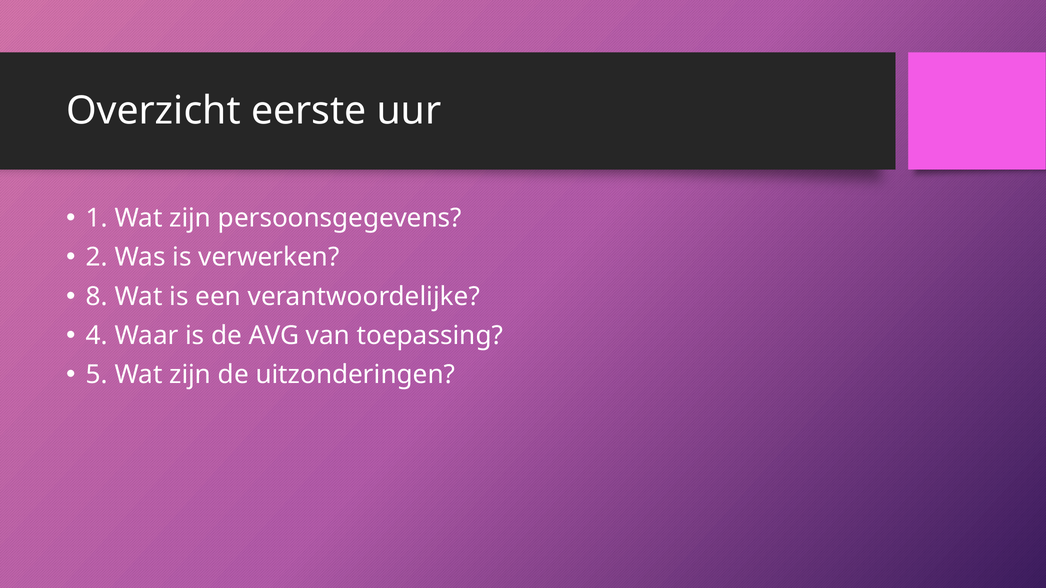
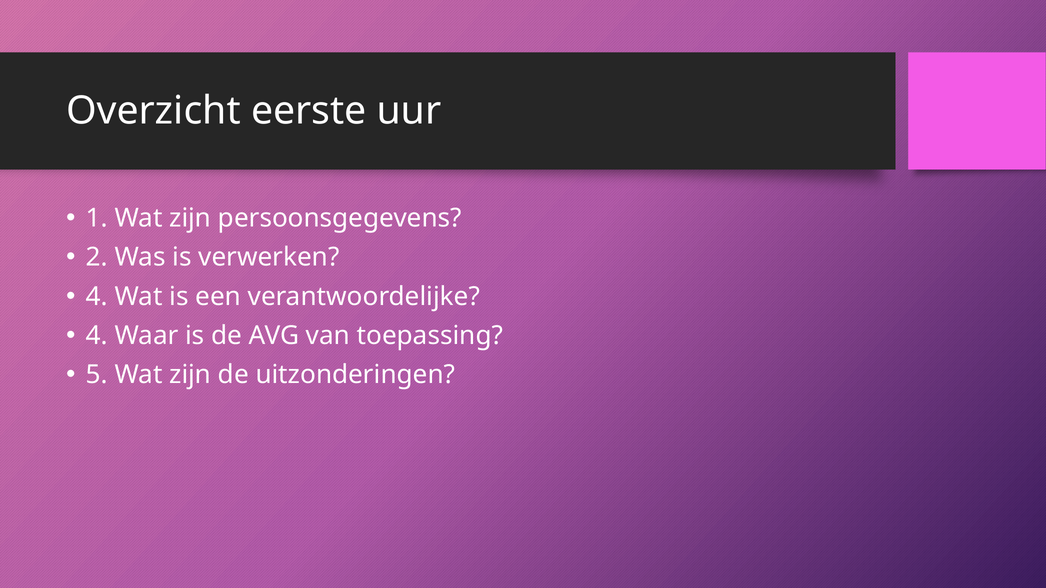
8 at (97, 297): 8 -> 4
